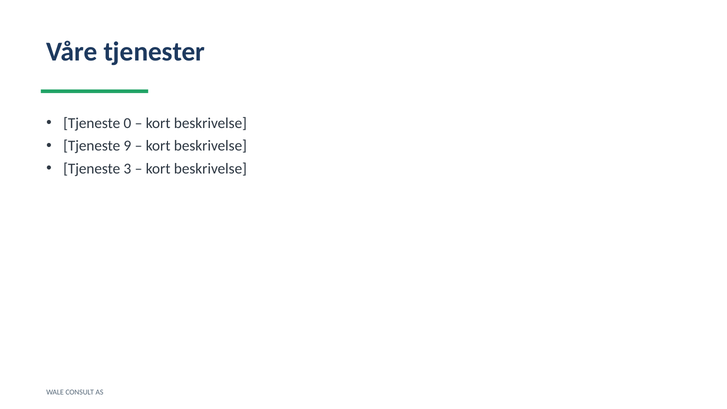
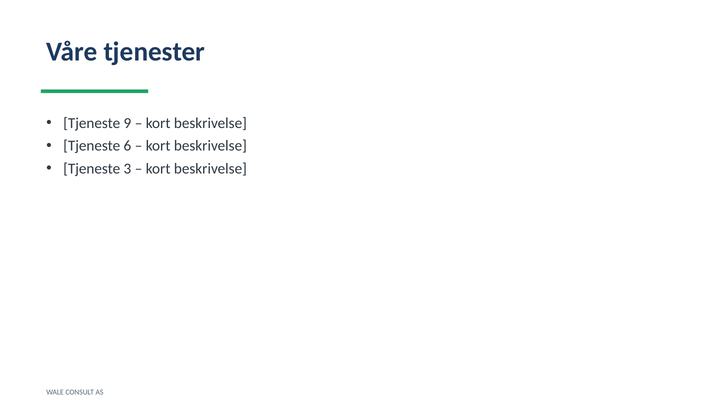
0: 0 -> 9
9: 9 -> 6
